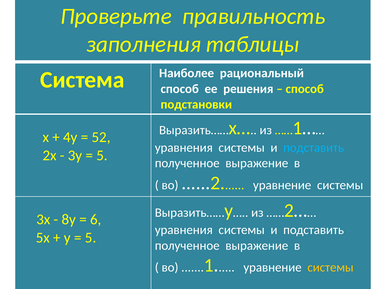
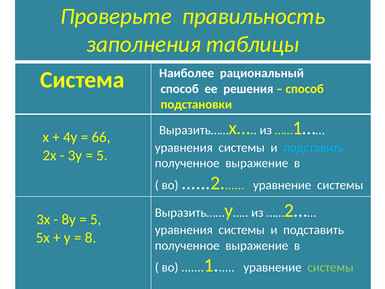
52: 52 -> 66
6 at (96, 219): 6 -> 5
5 at (91, 238): 5 -> 8
системы at (331, 267) colour: yellow -> light green
